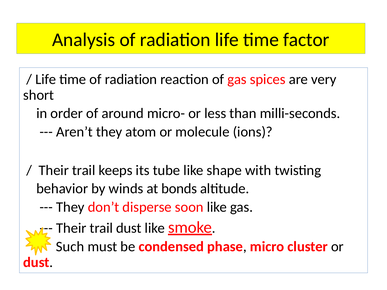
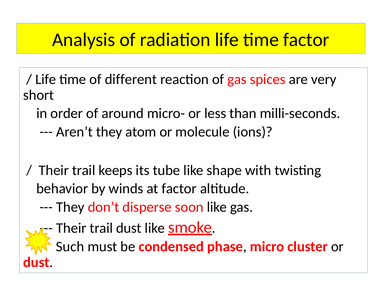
time of radiation: radiation -> different
at bonds: bonds -> factor
